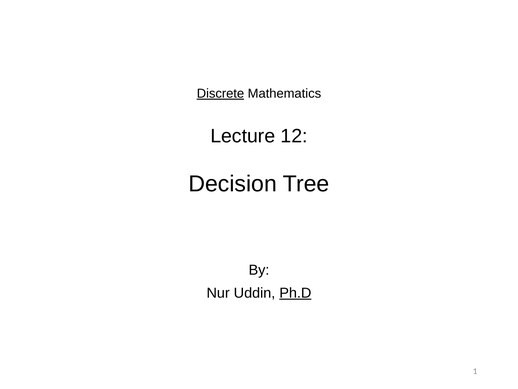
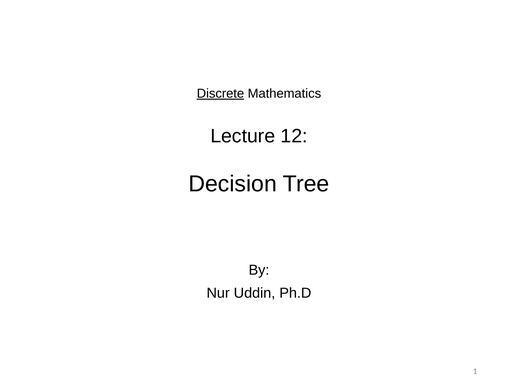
Ph.D underline: present -> none
